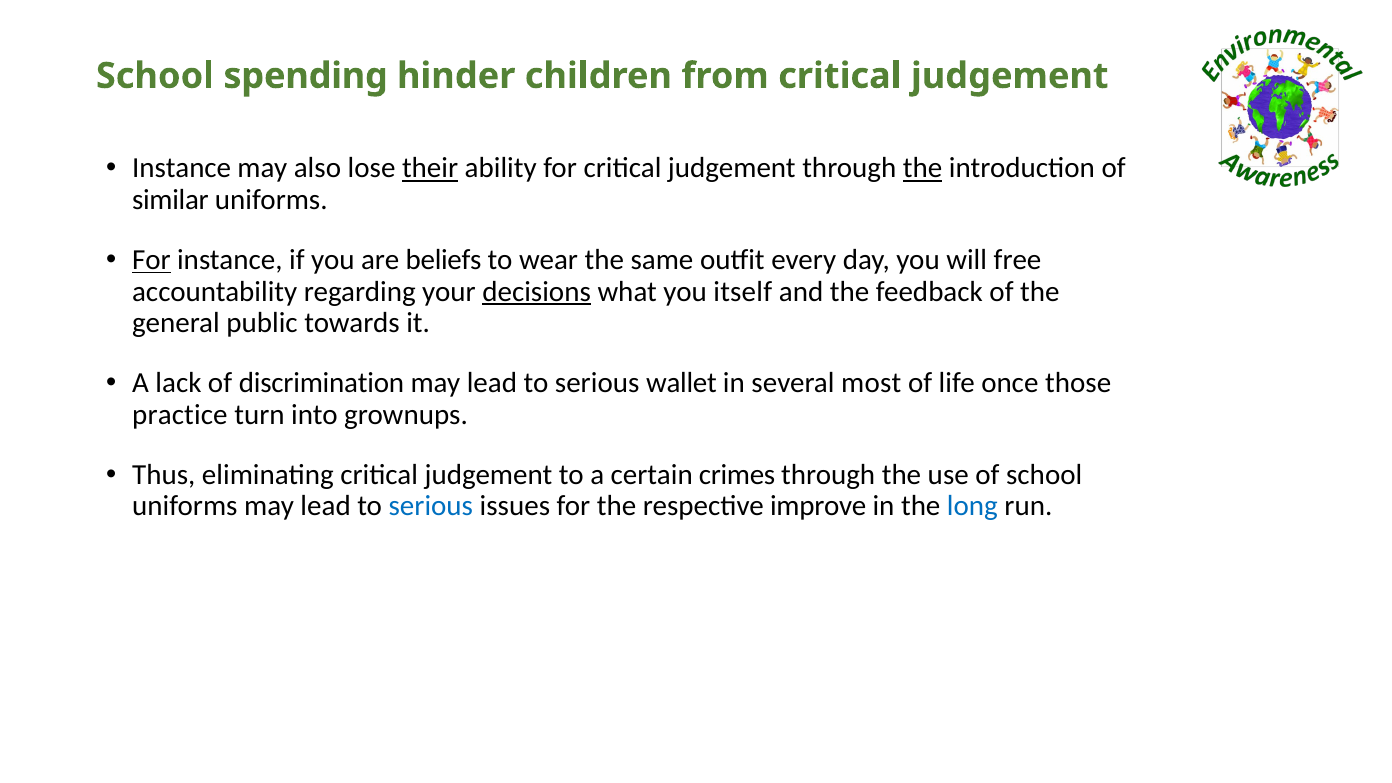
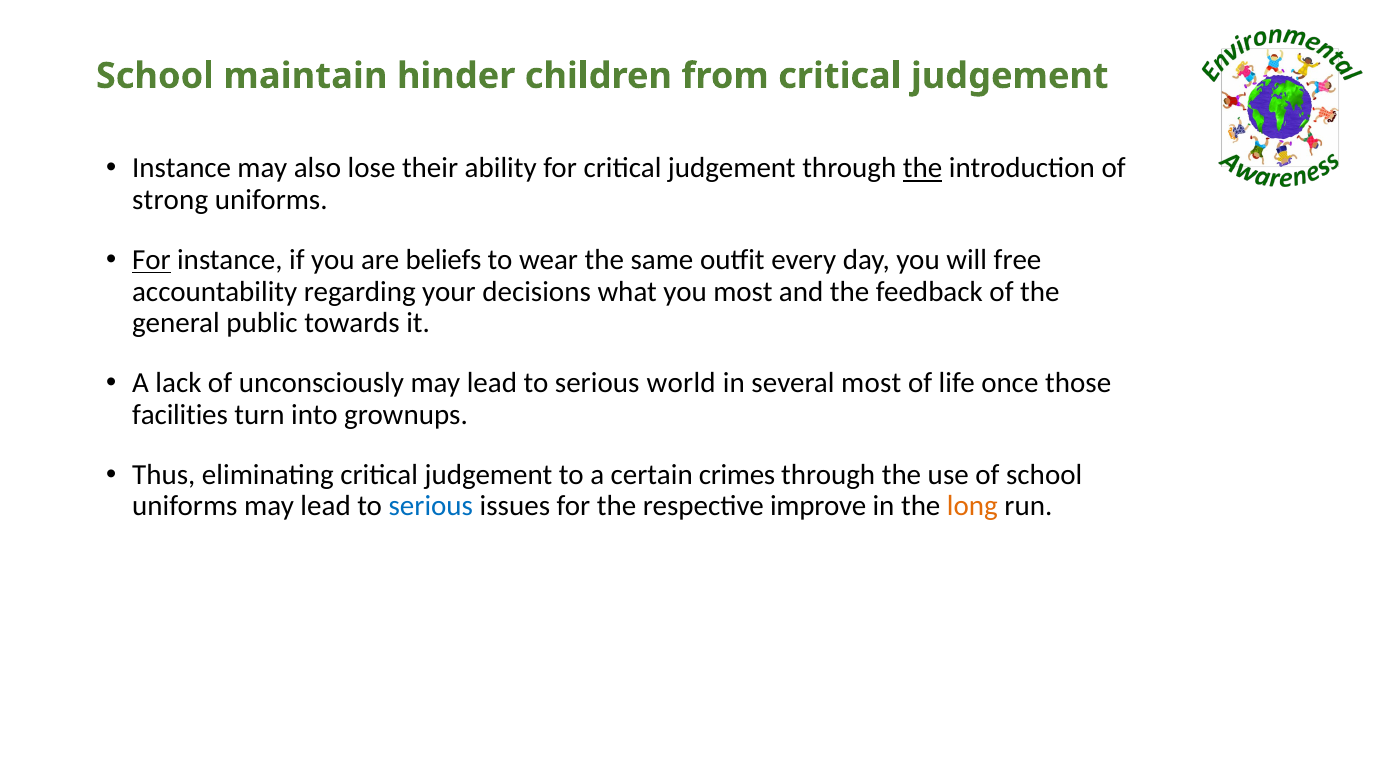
spending: spending -> maintain
their underline: present -> none
similar: similar -> strong
decisions underline: present -> none
you itself: itself -> most
discrimination: discrimination -> unconsciously
wallet: wallet -> world
practice: practice -> facilities
long colour: blue -> orange
